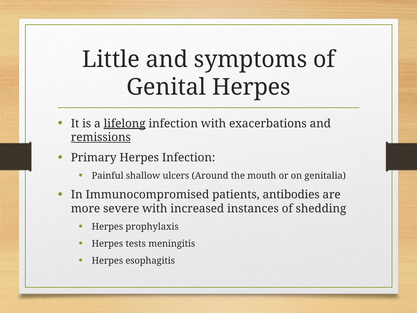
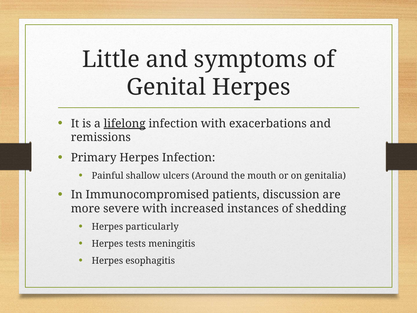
remissions underline: present -> none
antibodies: antibodies -> discussion
prophylaxis: prophylaxis -> particularly
